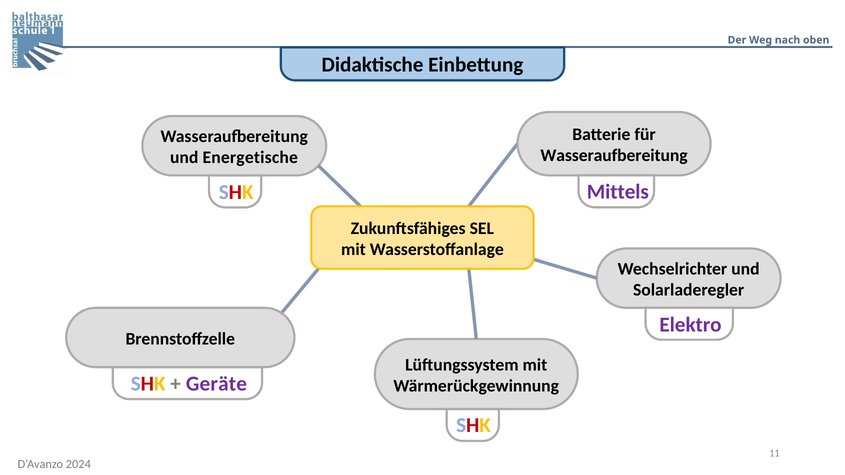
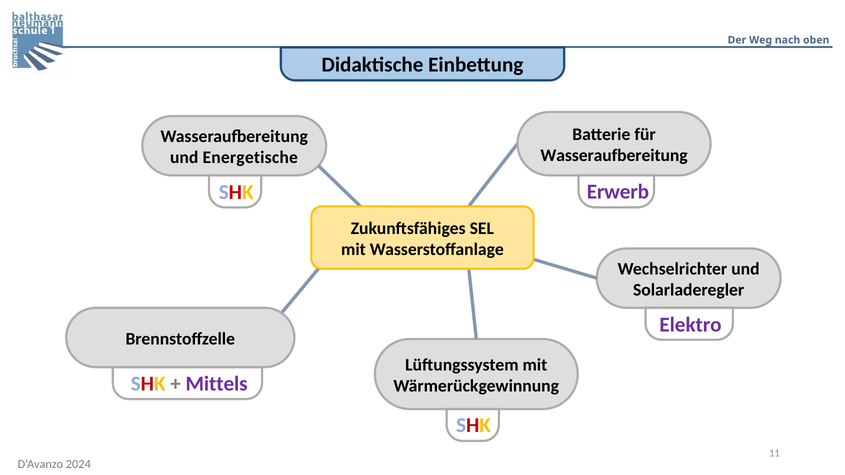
Mittels: Mittels -> Erwerb
Geräte: Geräte -> Mittels
